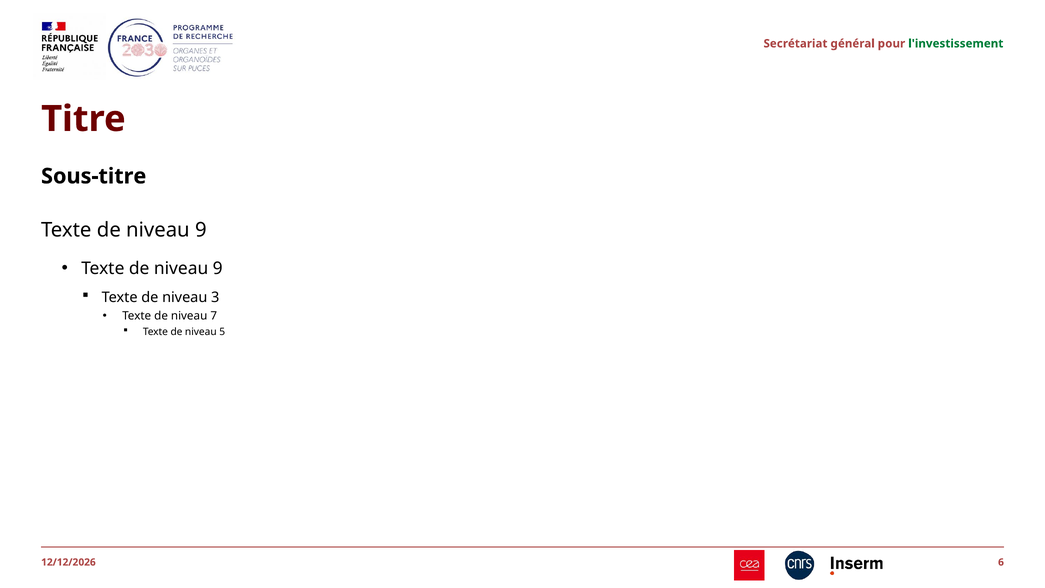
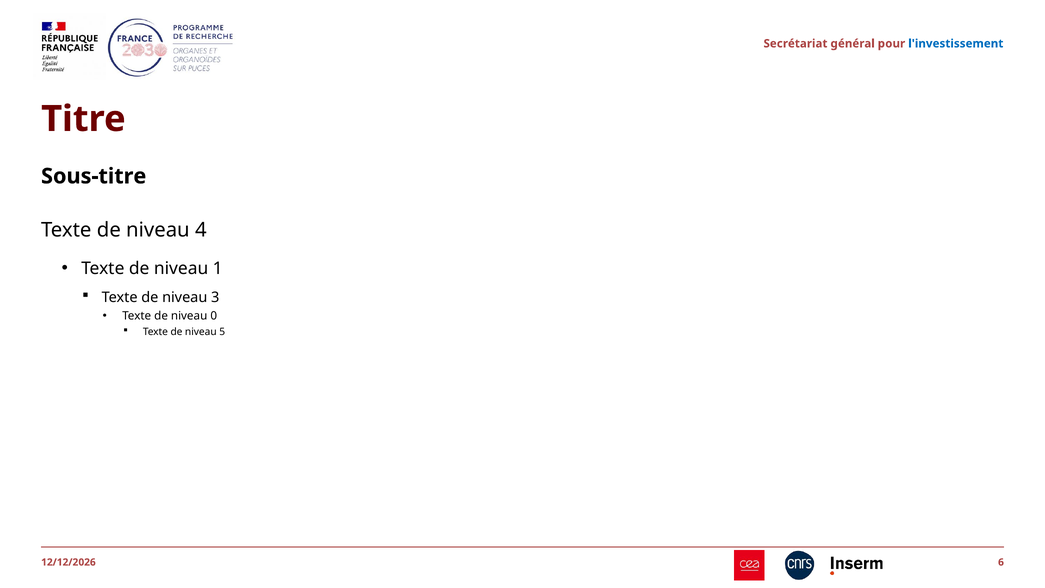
l'investissement colour: green -> blue
9 at (201, 230): 9 -> 4
9 at (218, 268): 9 -> 1
7: 7 -> 0
